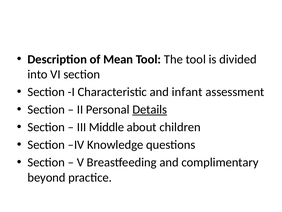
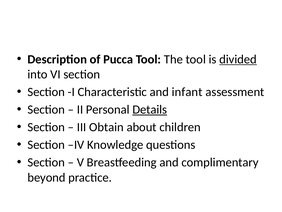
Mean: Mean -> Pucca
divided underline: none -> present
Middle: Middle -> Obtain
